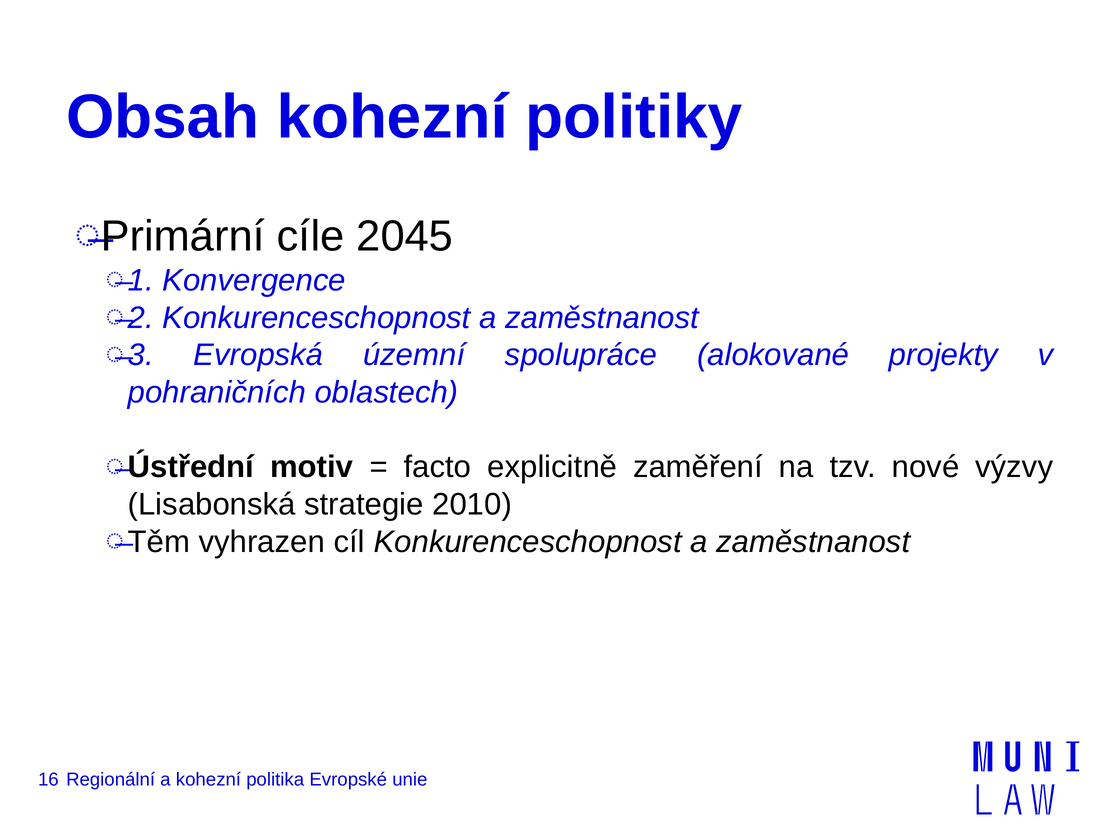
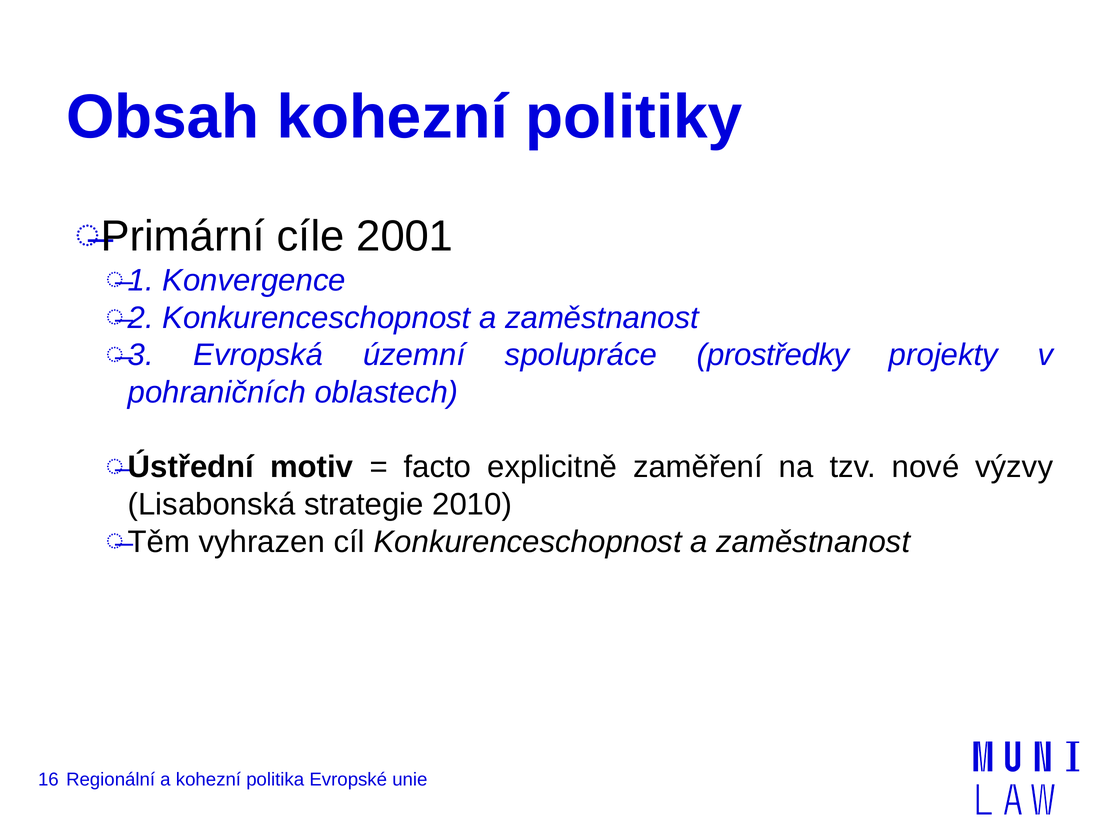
2045: 2045 -> 2001
alokované: alokované -> prostředky
